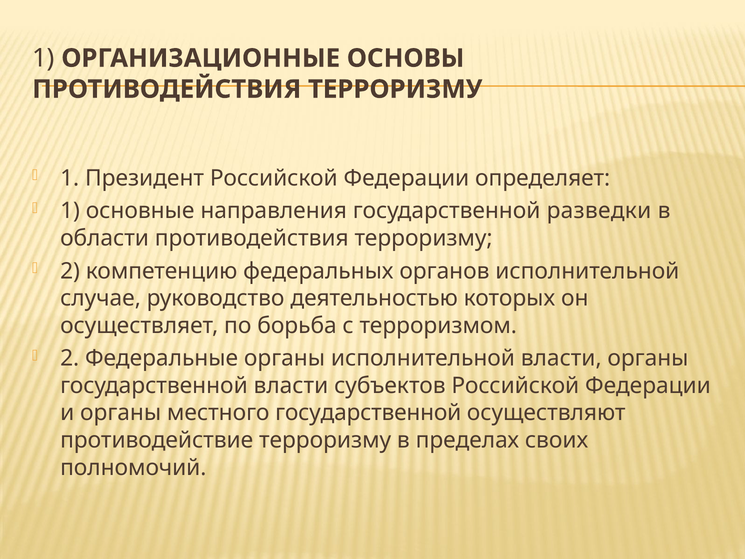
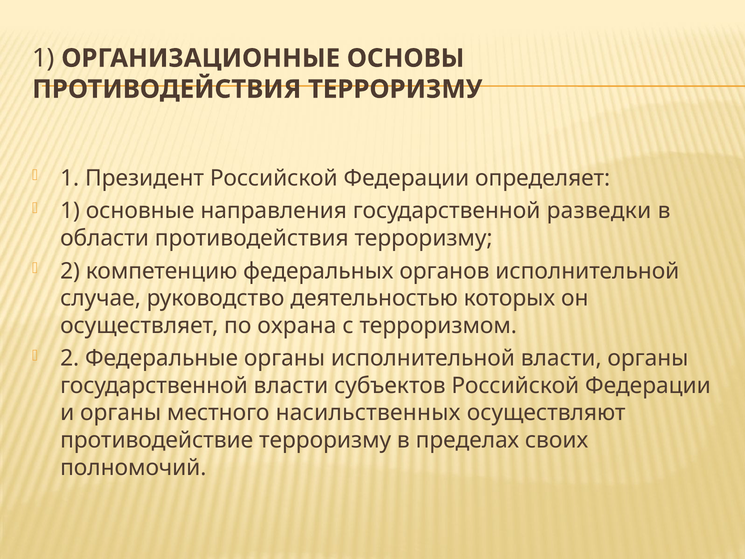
борьба: борьба -> охрана
местного государственной: государственной -> насильственных
